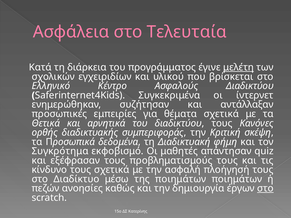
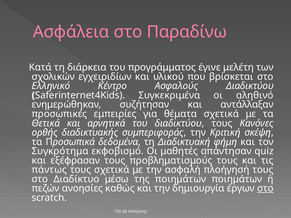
Τελευταία: Τελευταία -> Παραδίνω
μελέτη underline: present -> none
ίντερνετ: ίντερνετ -> αληθινό
κίνδυνο: κίνδυνο -> πάντως
